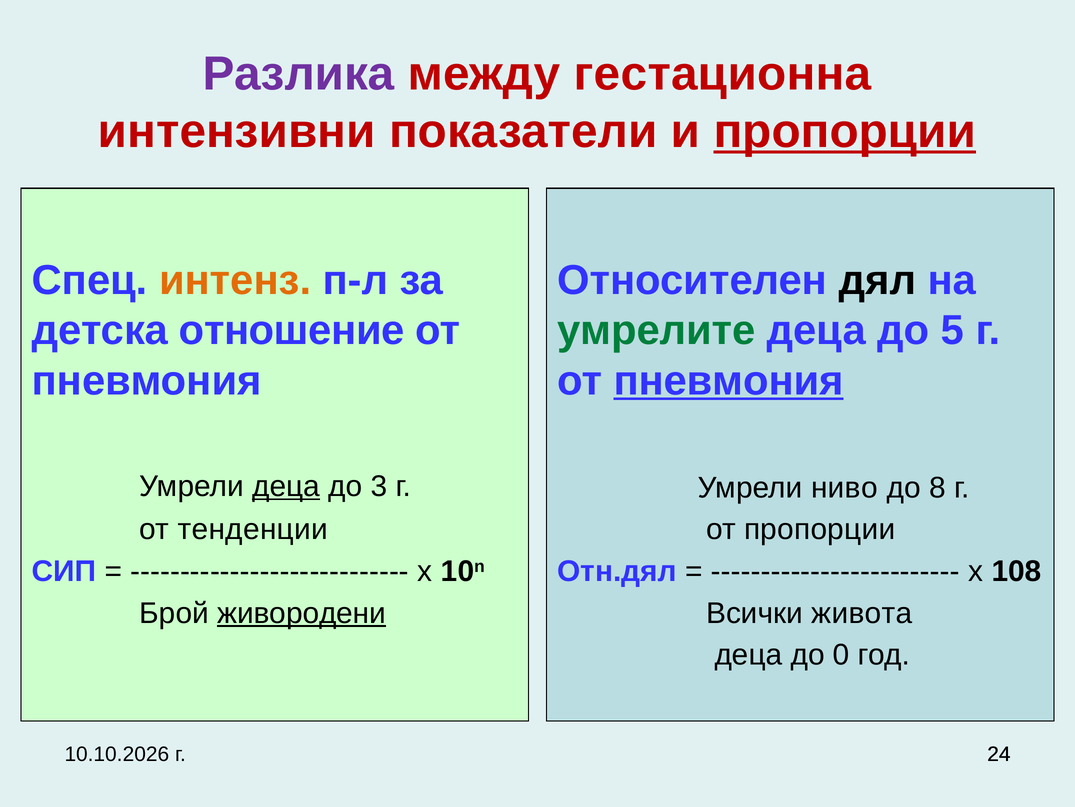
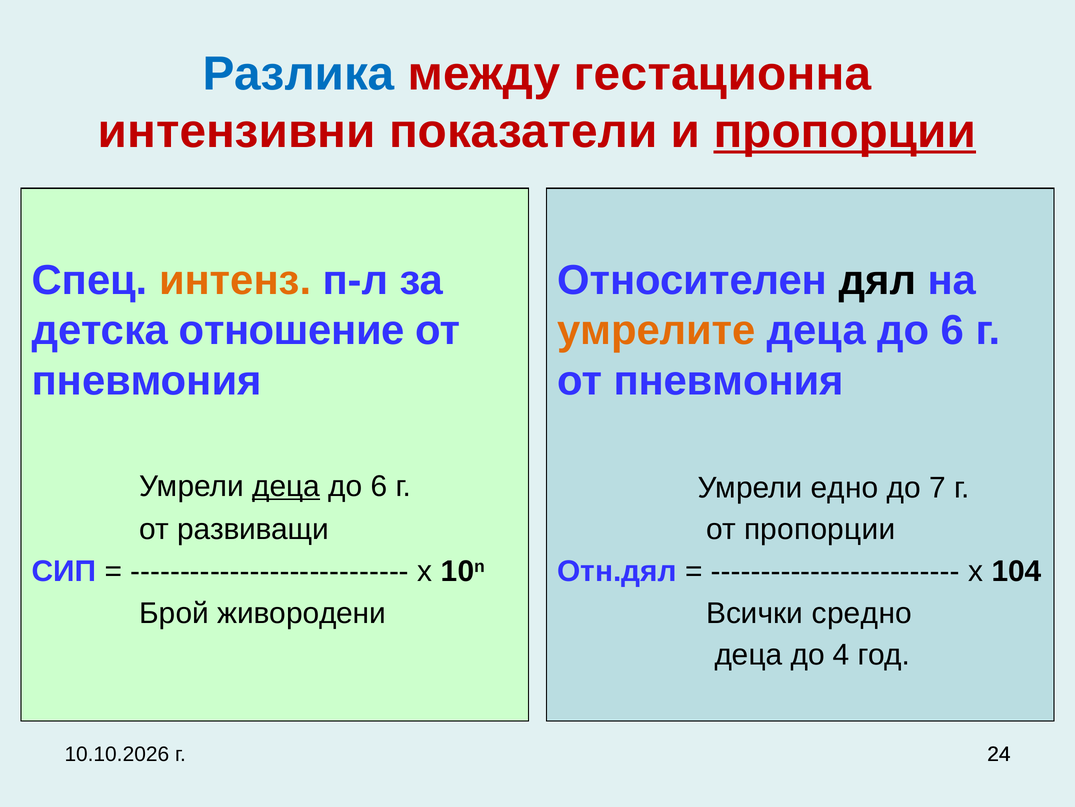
Разлика colour: purple -> blue
умрелите colour: green -> orange
5 at (953, 330): 5 -> 6
пневмония at (729, 380) underline: present -> none
3 at (379, 486): 3 -> 6
ниво: ниво -> едно
8: 8 -> 7
тенденции: тенденции -> развиващи
108: 108 -> 104
живородени underline: present -> none
живота: живота -> средно
0: 0 -> 4
